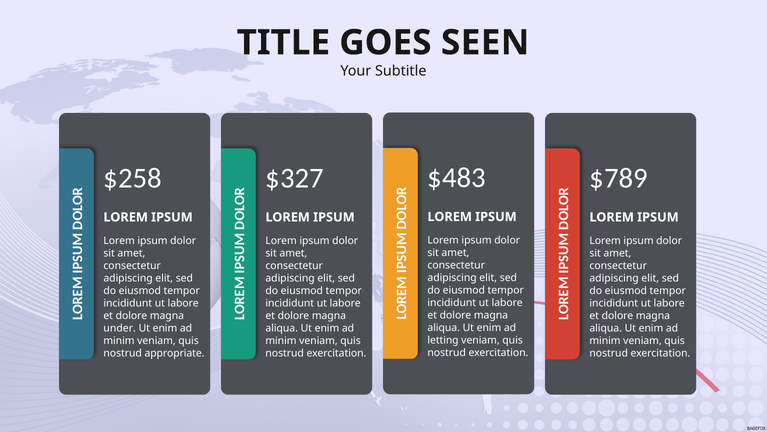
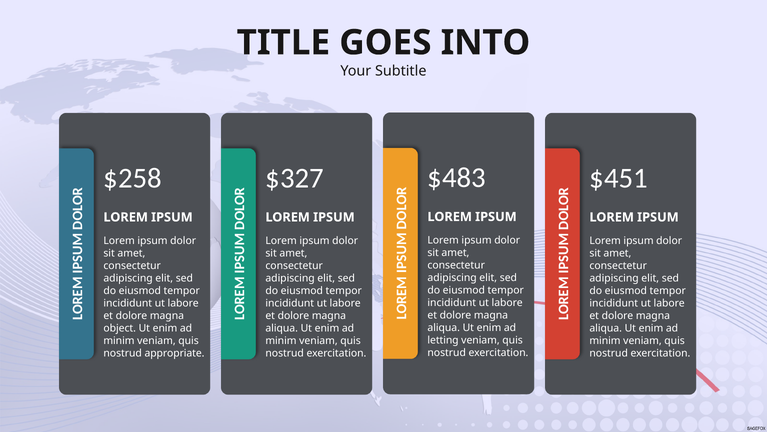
SEEN: SEEN -> INTO
$789: $789 -> $451
under: under -> object
